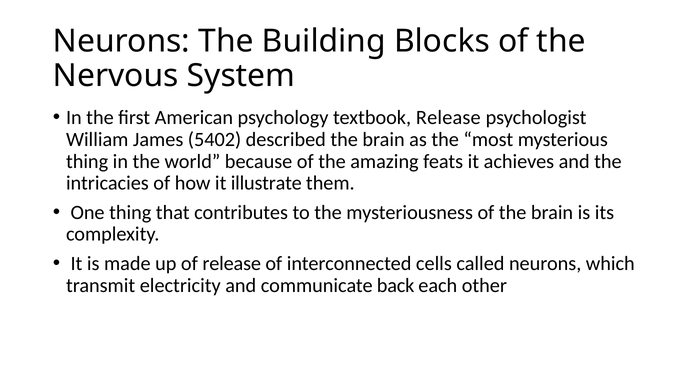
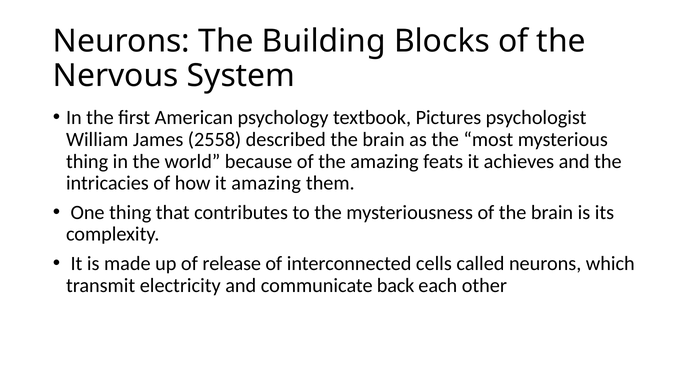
textbook Release: Release -> Pictures
5402: 5402 -> 2558
it illustrate: illustrate -> amazing
